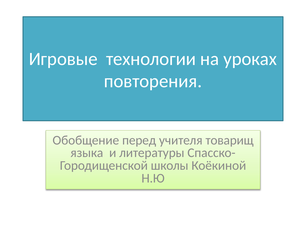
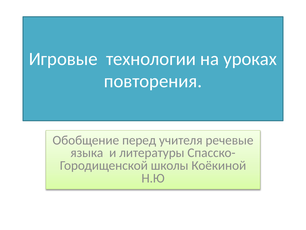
товарищ: товарищ -> речевые
